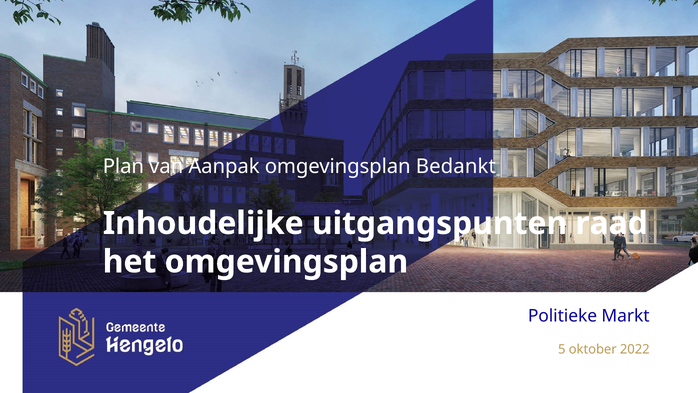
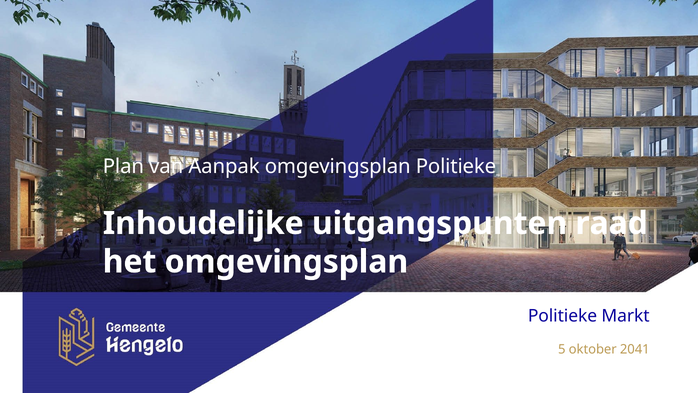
omgevingsplan Bedankt: Bedankt -> Politieke
2022: 2022 -> 2041
